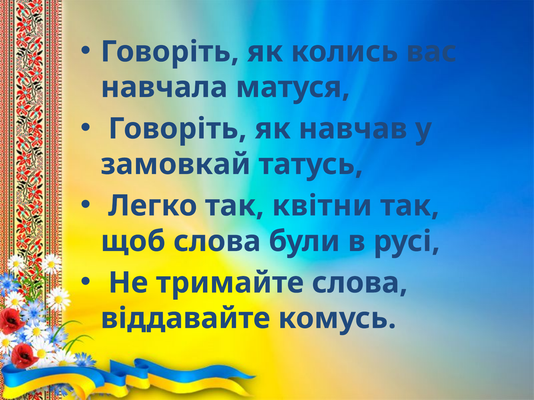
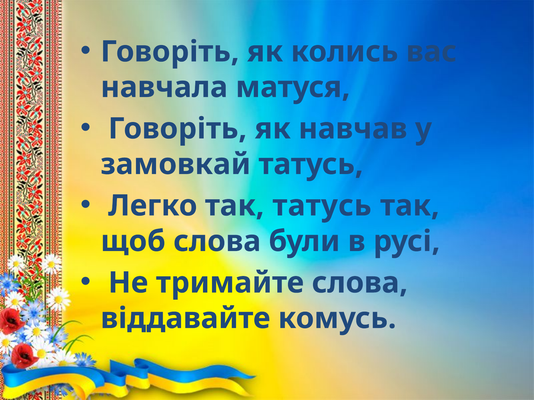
так квітни: квітни -> татусь
